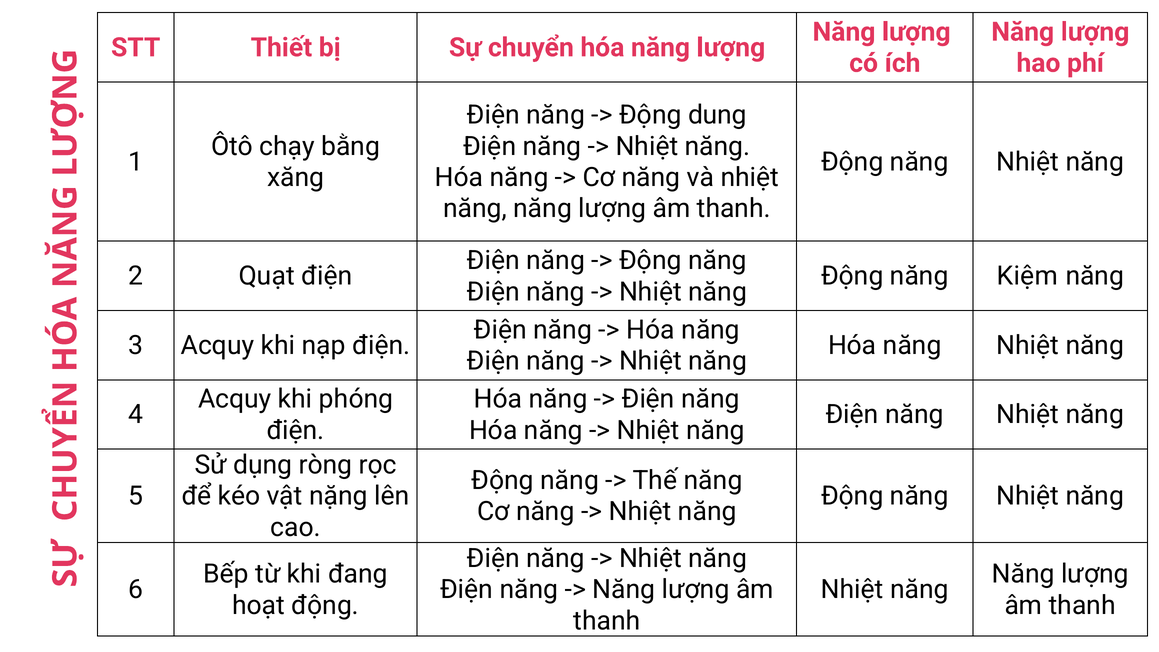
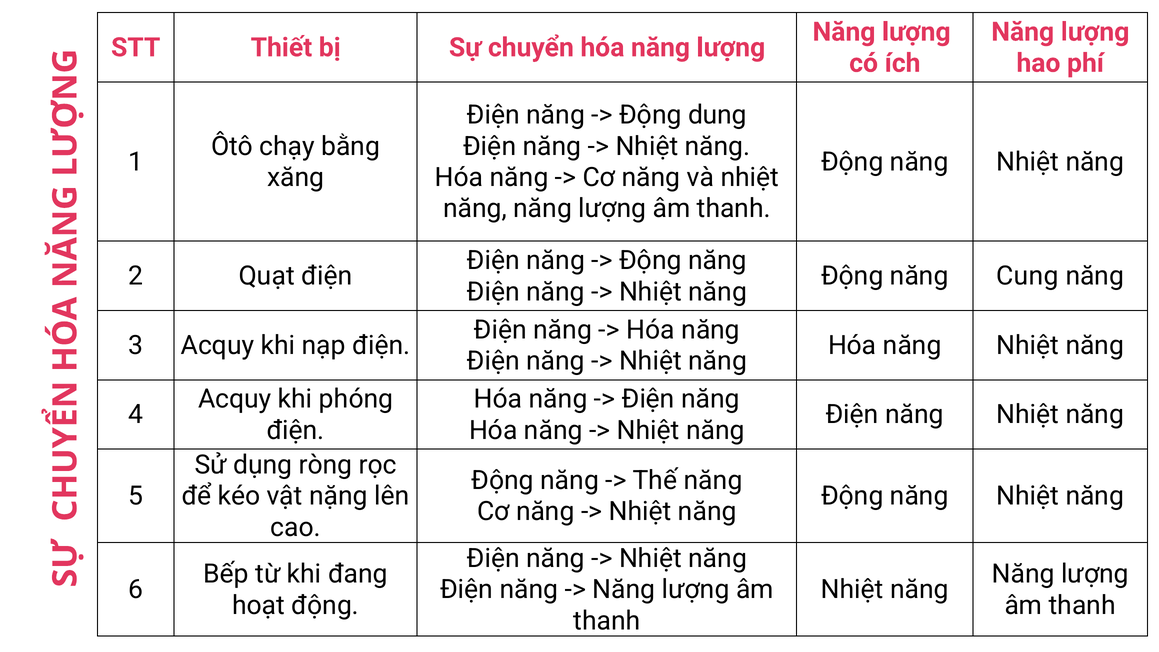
Kiệm: Kiệm -> Cung
